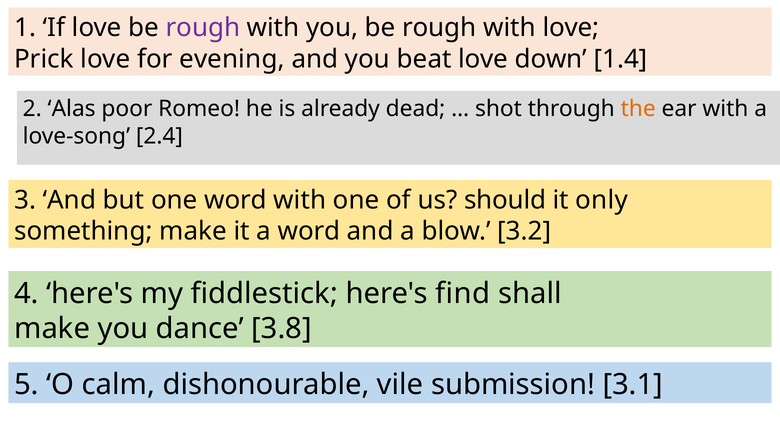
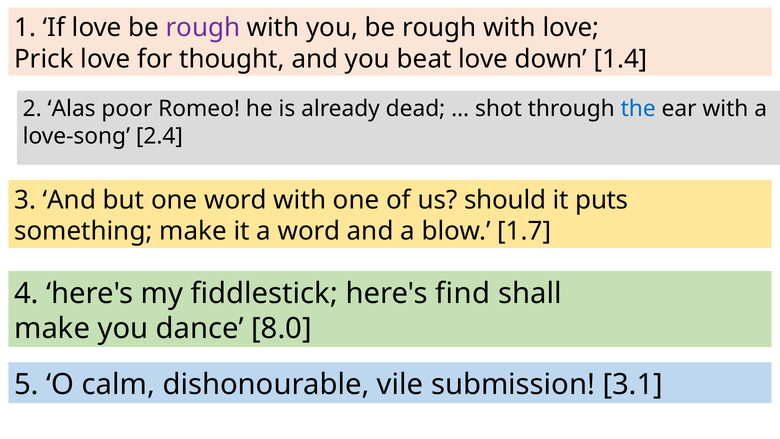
evening: evening -> thought
the colour: orange -> blue
only: only -> puts
3.2: 3.2 -> 1.7
3.8: 3.8 -> 8.0
